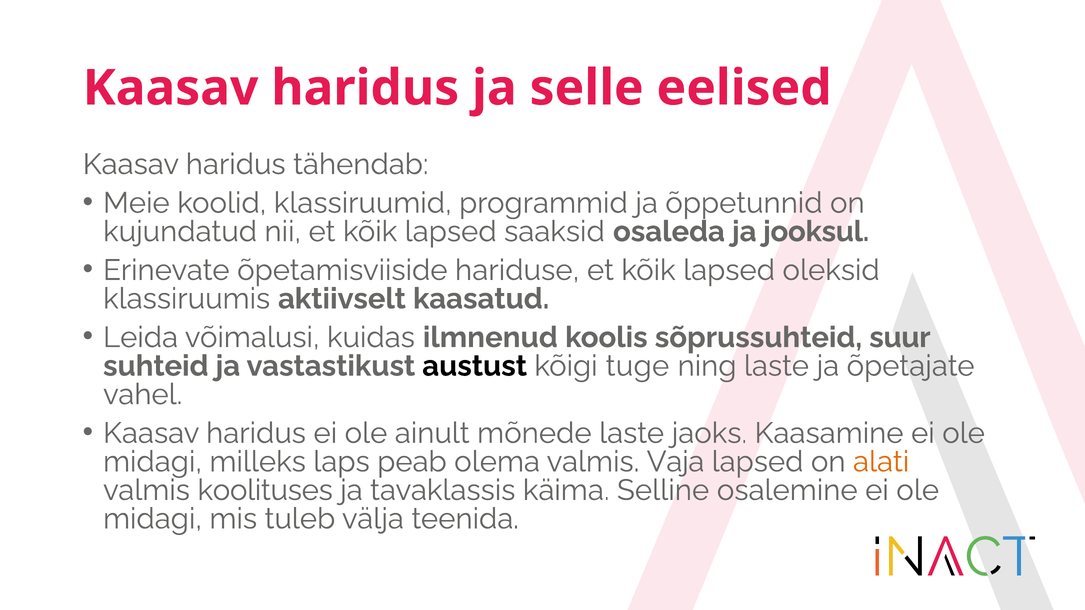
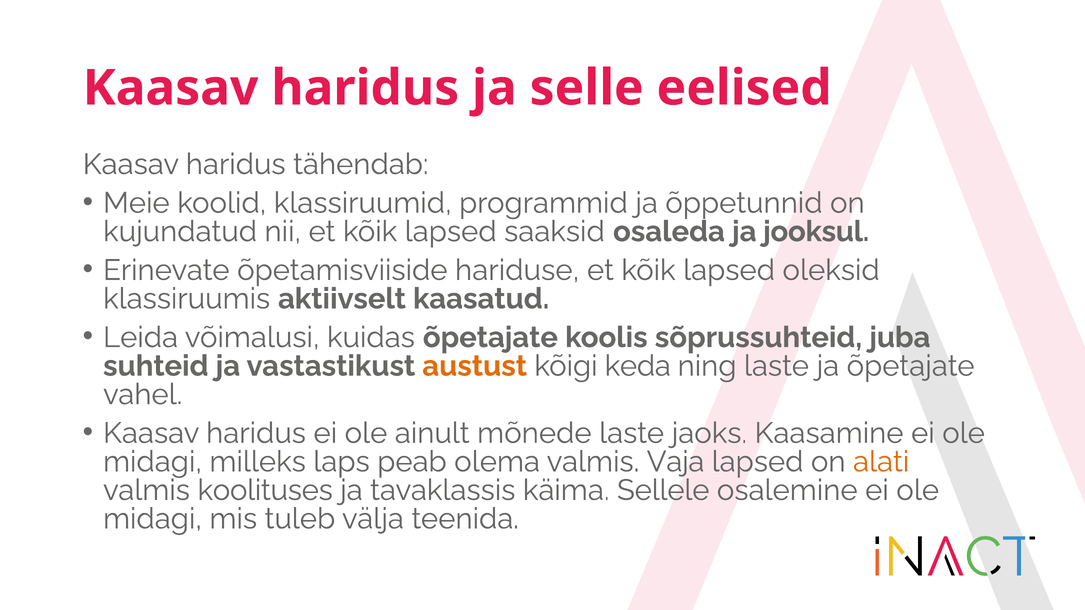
kuidas ilmnenud: ilmnenud -> õpetajate
suur: suur -> juba
austust colour: black -> orange
tuge: tuge -> keda
Selline: Selline -> Sellele
